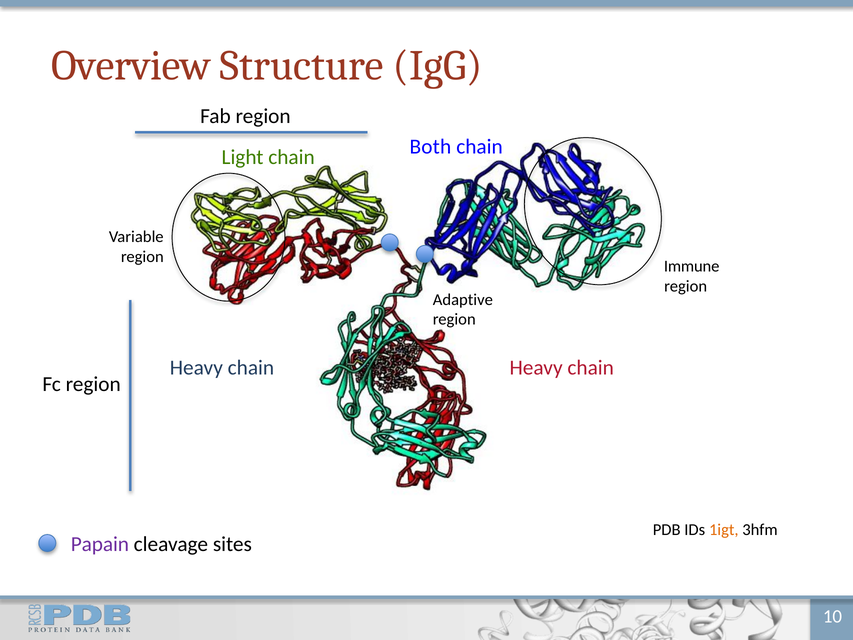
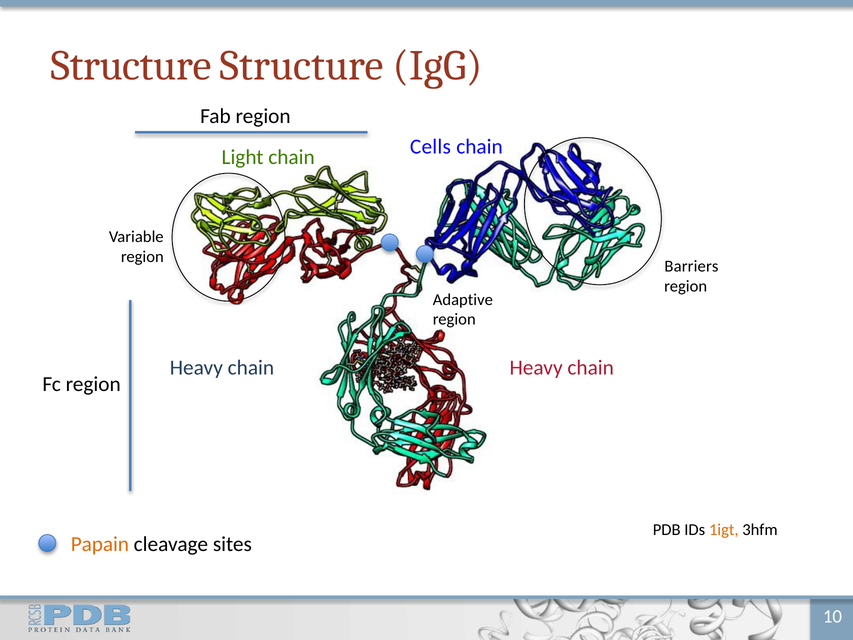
Overview at (131, 66): Overview -> Structure
Both: Both -> Cells
Immune: Immune -> Barriers
Papain colour: purple -> orange
